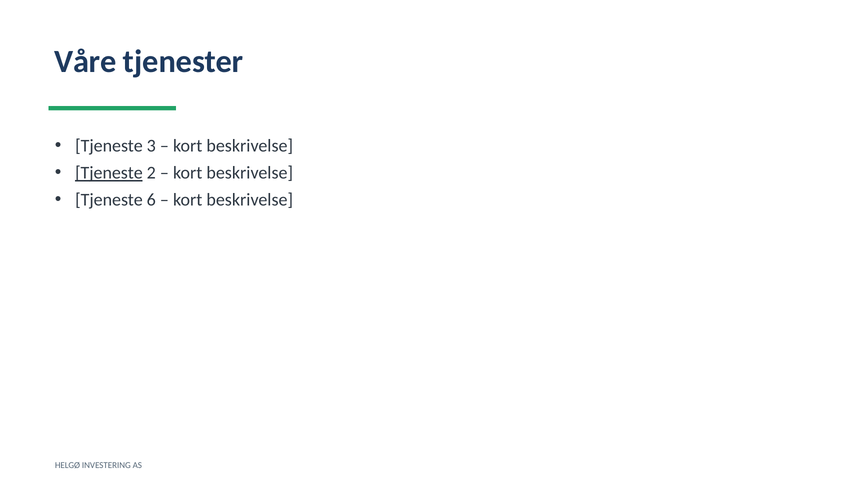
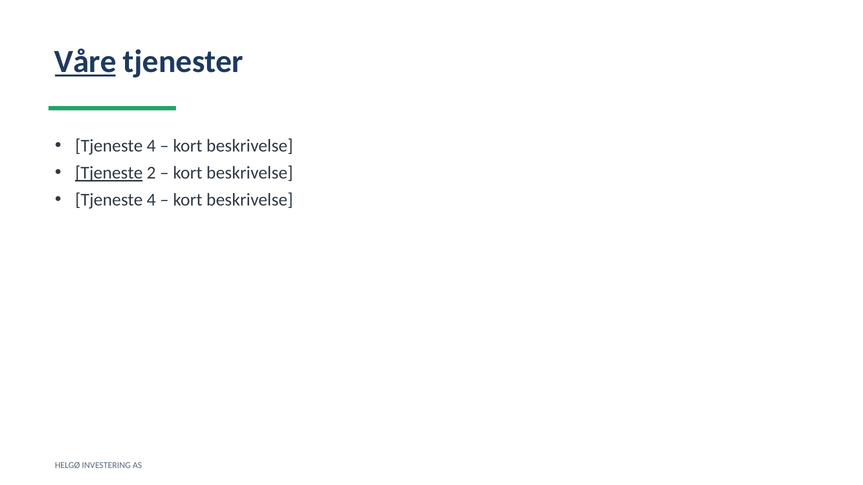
Våre underline: none -> present
3 at (151, 146): 3 -> 4
6 at (151, 200): 6 -> 4
